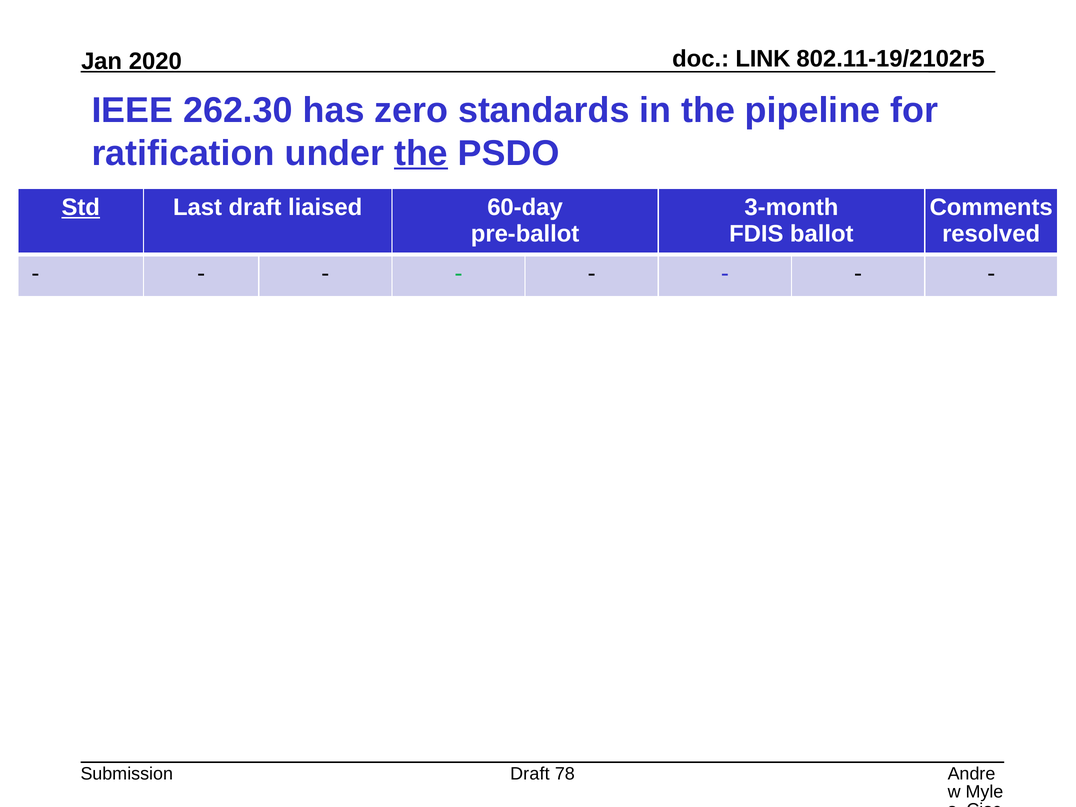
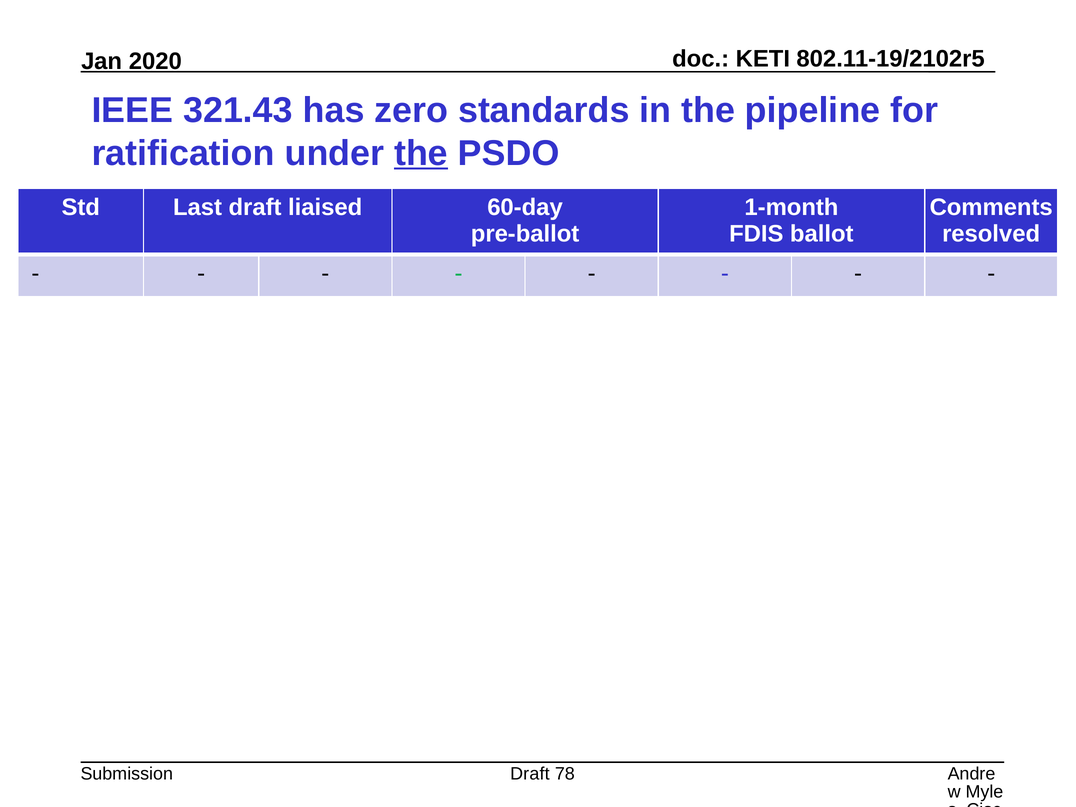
LINK: LINK -> KETI
262.30: 262.30 -> 321.43
Std underline: present -> none
3-month: 3-month -> 1-month
